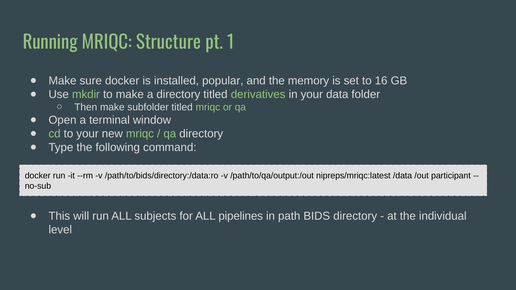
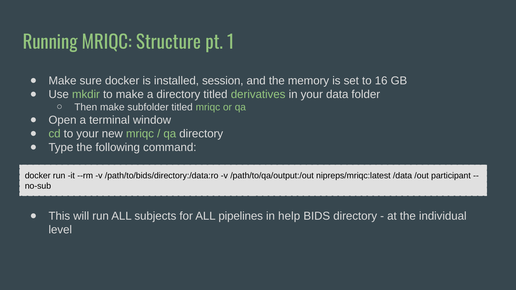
popular: popular -> session
path: path -> help
